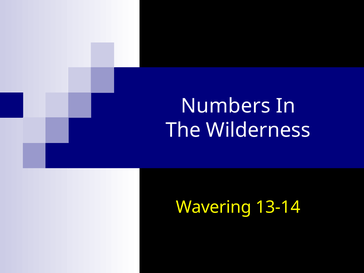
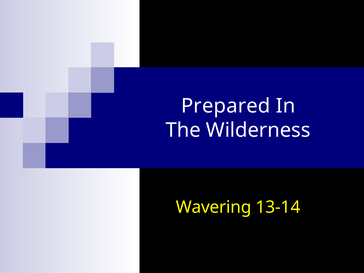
Numbers: Numbers -> Prepared
